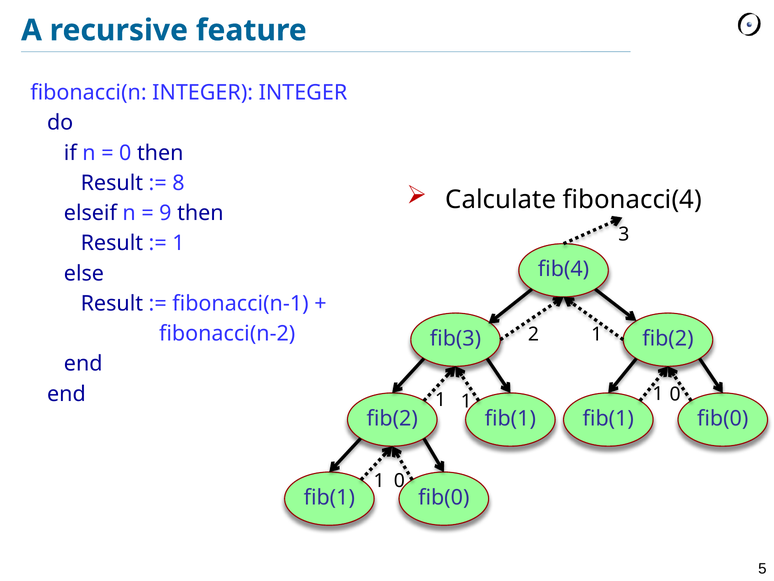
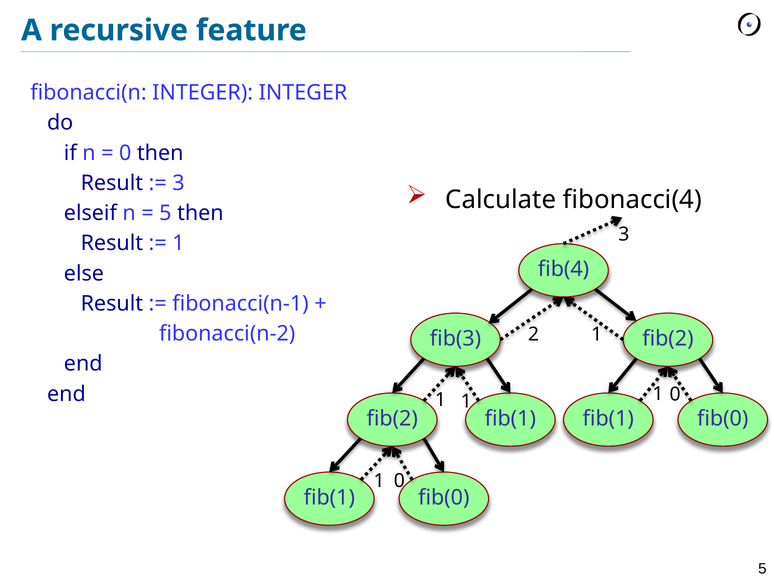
8 at (179, 183): 8 -> 3
9 at (165, 213): 9 -> 5
